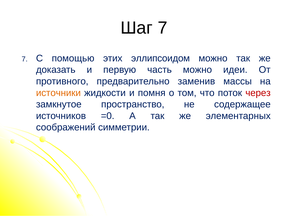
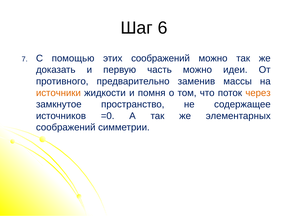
Шаг 7: 7 -> 6
этих эллипсоидом: эллипсоидом -> соображений
через colour: red -> orange
